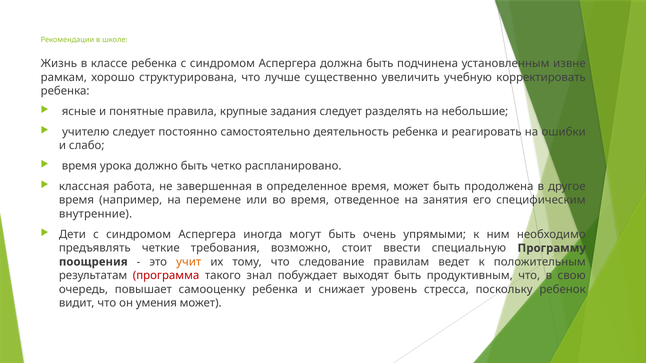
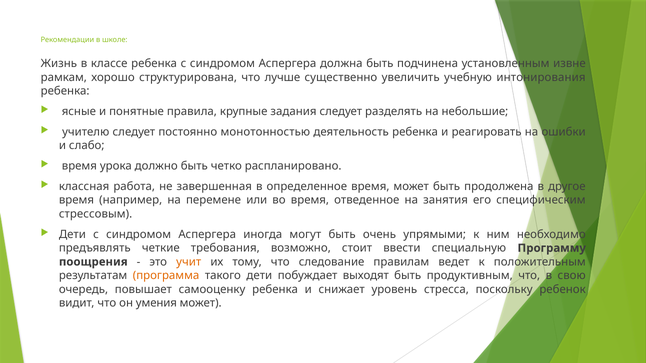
корректировать: корректировать -> интонирования
самостоятельно: самостоятельно -> монотонностью
внутренние: внутренние -> стрессовым
программа colour: red -> orange
такого знал: знал -> дети
